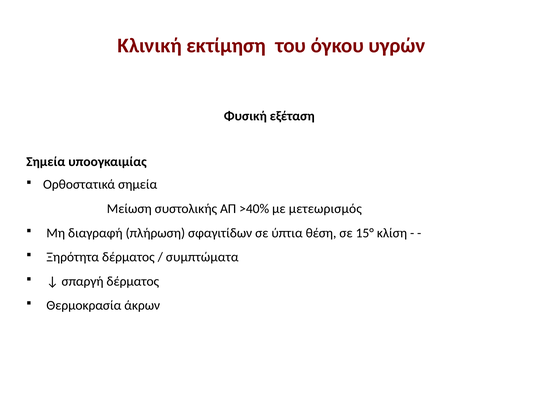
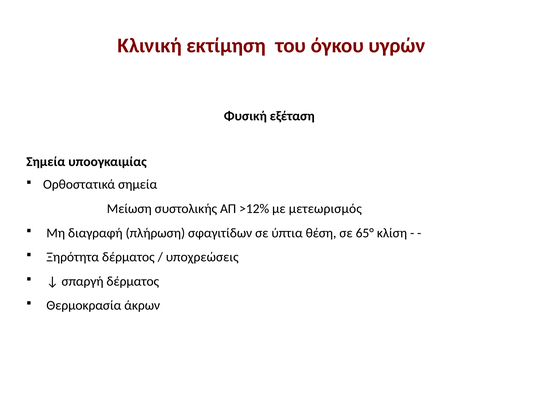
>40%: >40% -> >12%
15°: 15° -> 65°
συμπτώματα: συμπτώματα -> υποχρεώσεις
